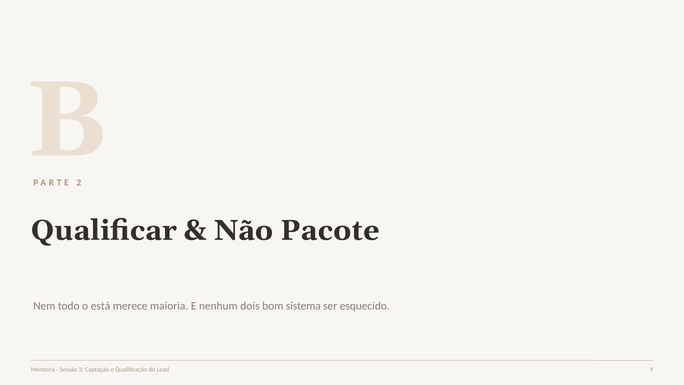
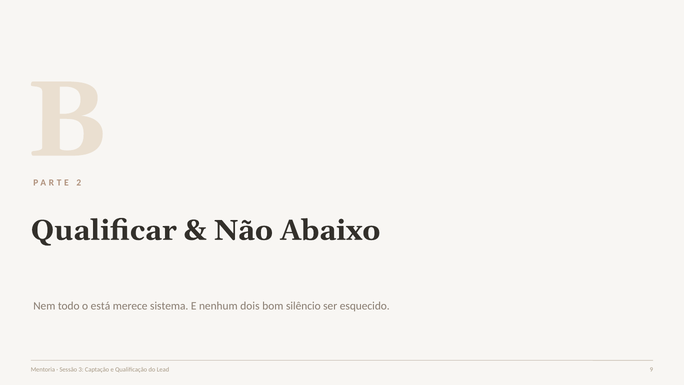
Pacote: Pacote -> Abaixo
maioria: maioria -> sistema
sistema: sistema -> silêncio
